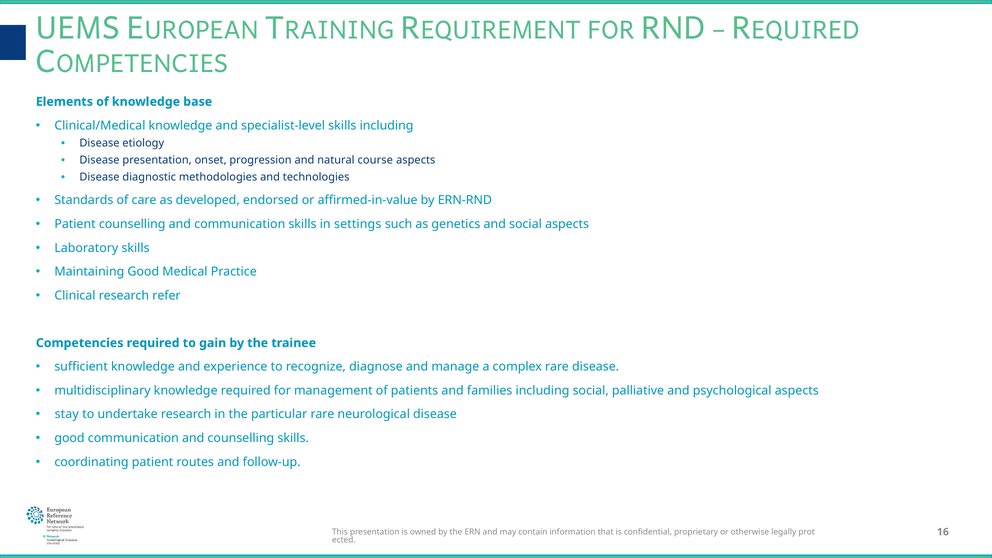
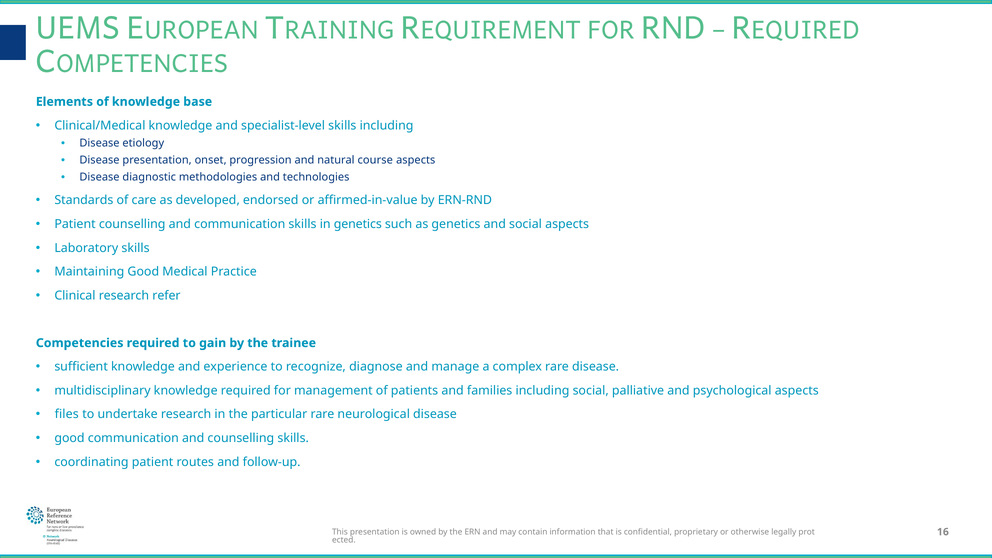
in settings: settings -> genetics
stay: stay -> files
